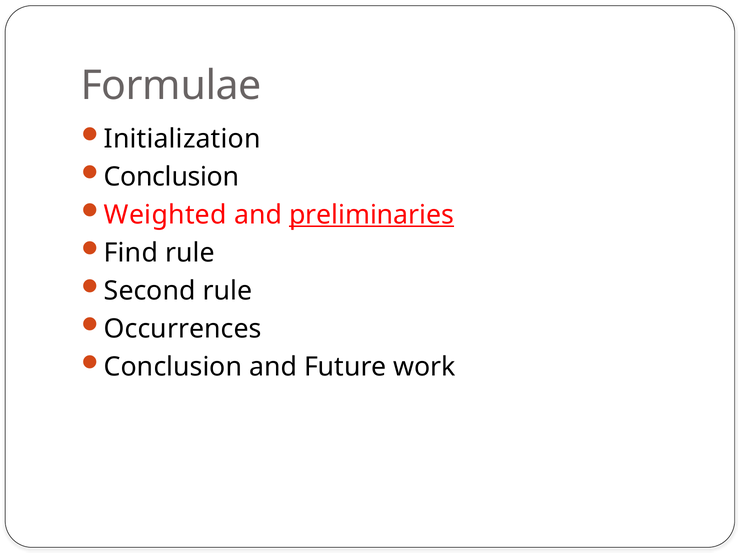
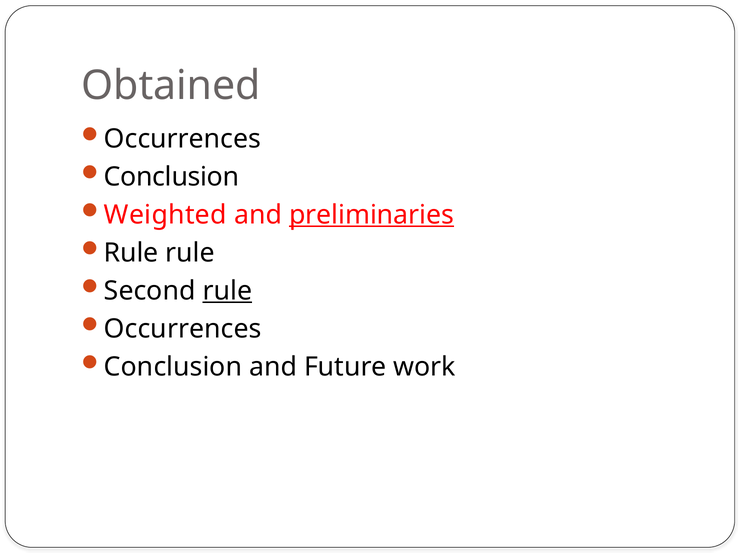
Formulae: Formulae -> Obtained
Initialization at (182, 139): Initialization -> Occurrences
Find at (131, 253): Find -> Rule
rule at (227, 291) underline: none -> present
